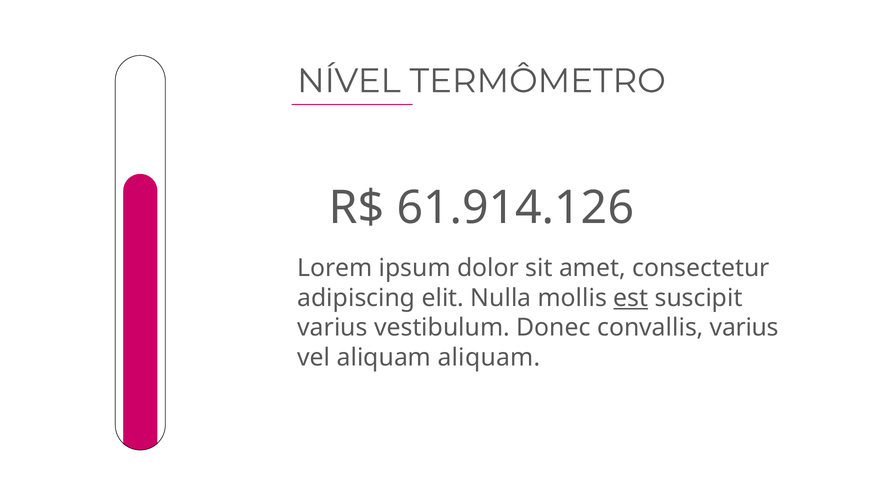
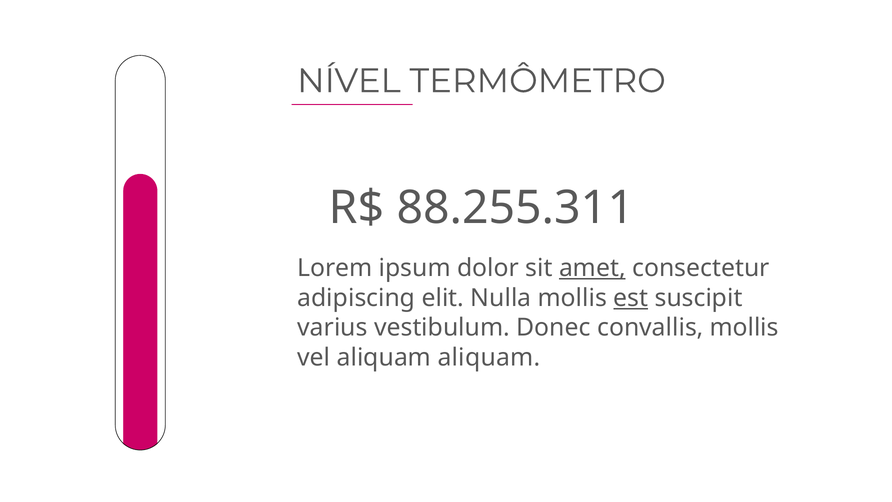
61.914.126: 61.914.126 -> 88.255.311
amet underline: none -> present
convallis varius: varius -> mollis
